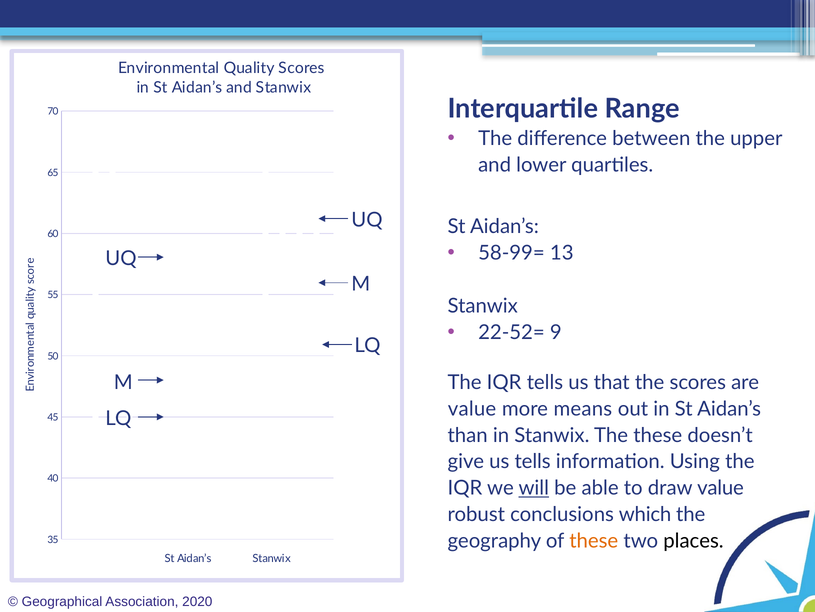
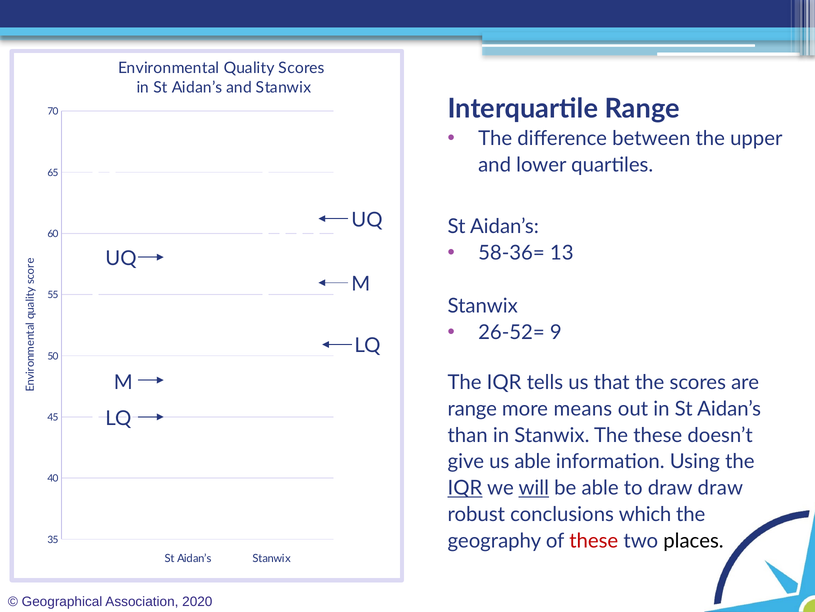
58-99=: 58-99= -> 58-36=
22-52=: 22-52= -> 26-52=
value at (472, 408): value -> range
us tells: tells -> able
IQR at (465, 488) underline: none -> present
draw value: value -> draw
these at (594, 540) colour: orange -> red
